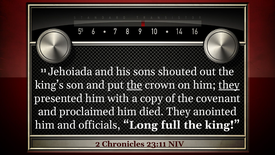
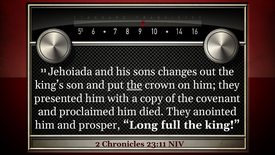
shouted: shouted -> changes
they at (229, 85) underline: present -> none
officials: officials -> prosper
